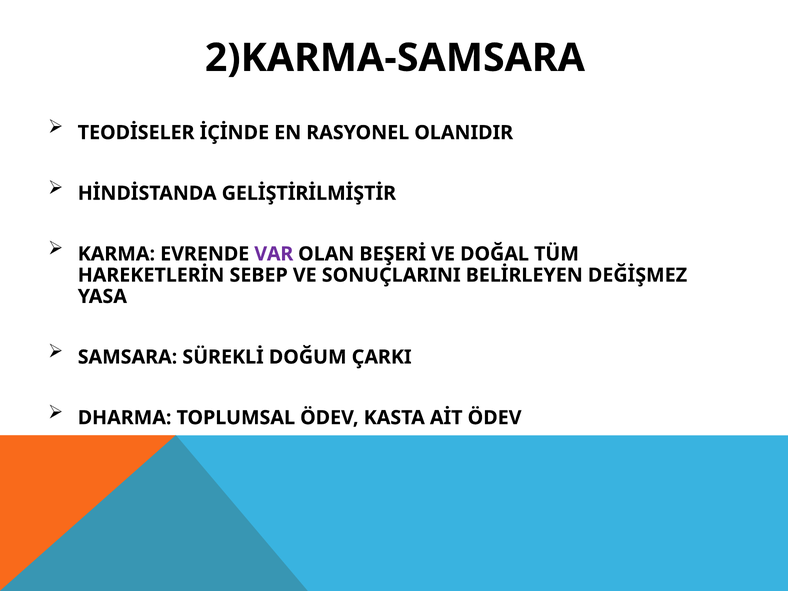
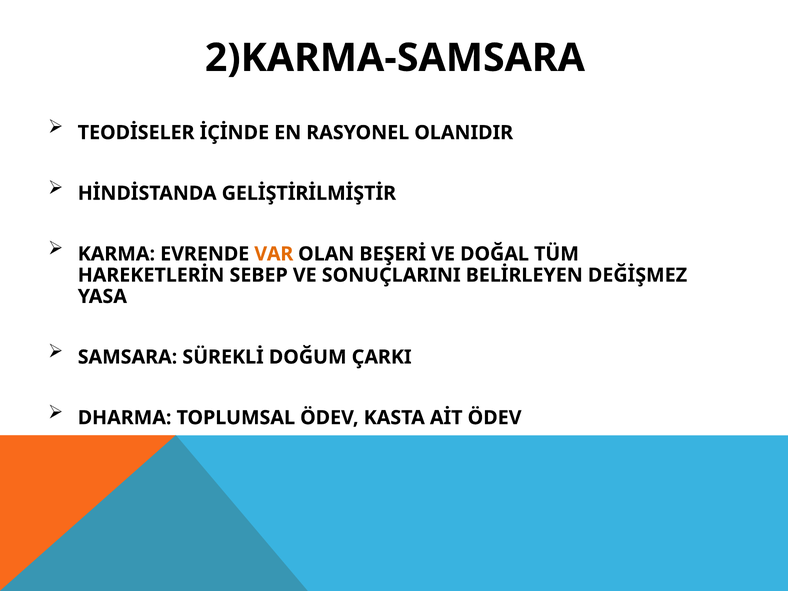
VAR colour: purple -> orange
